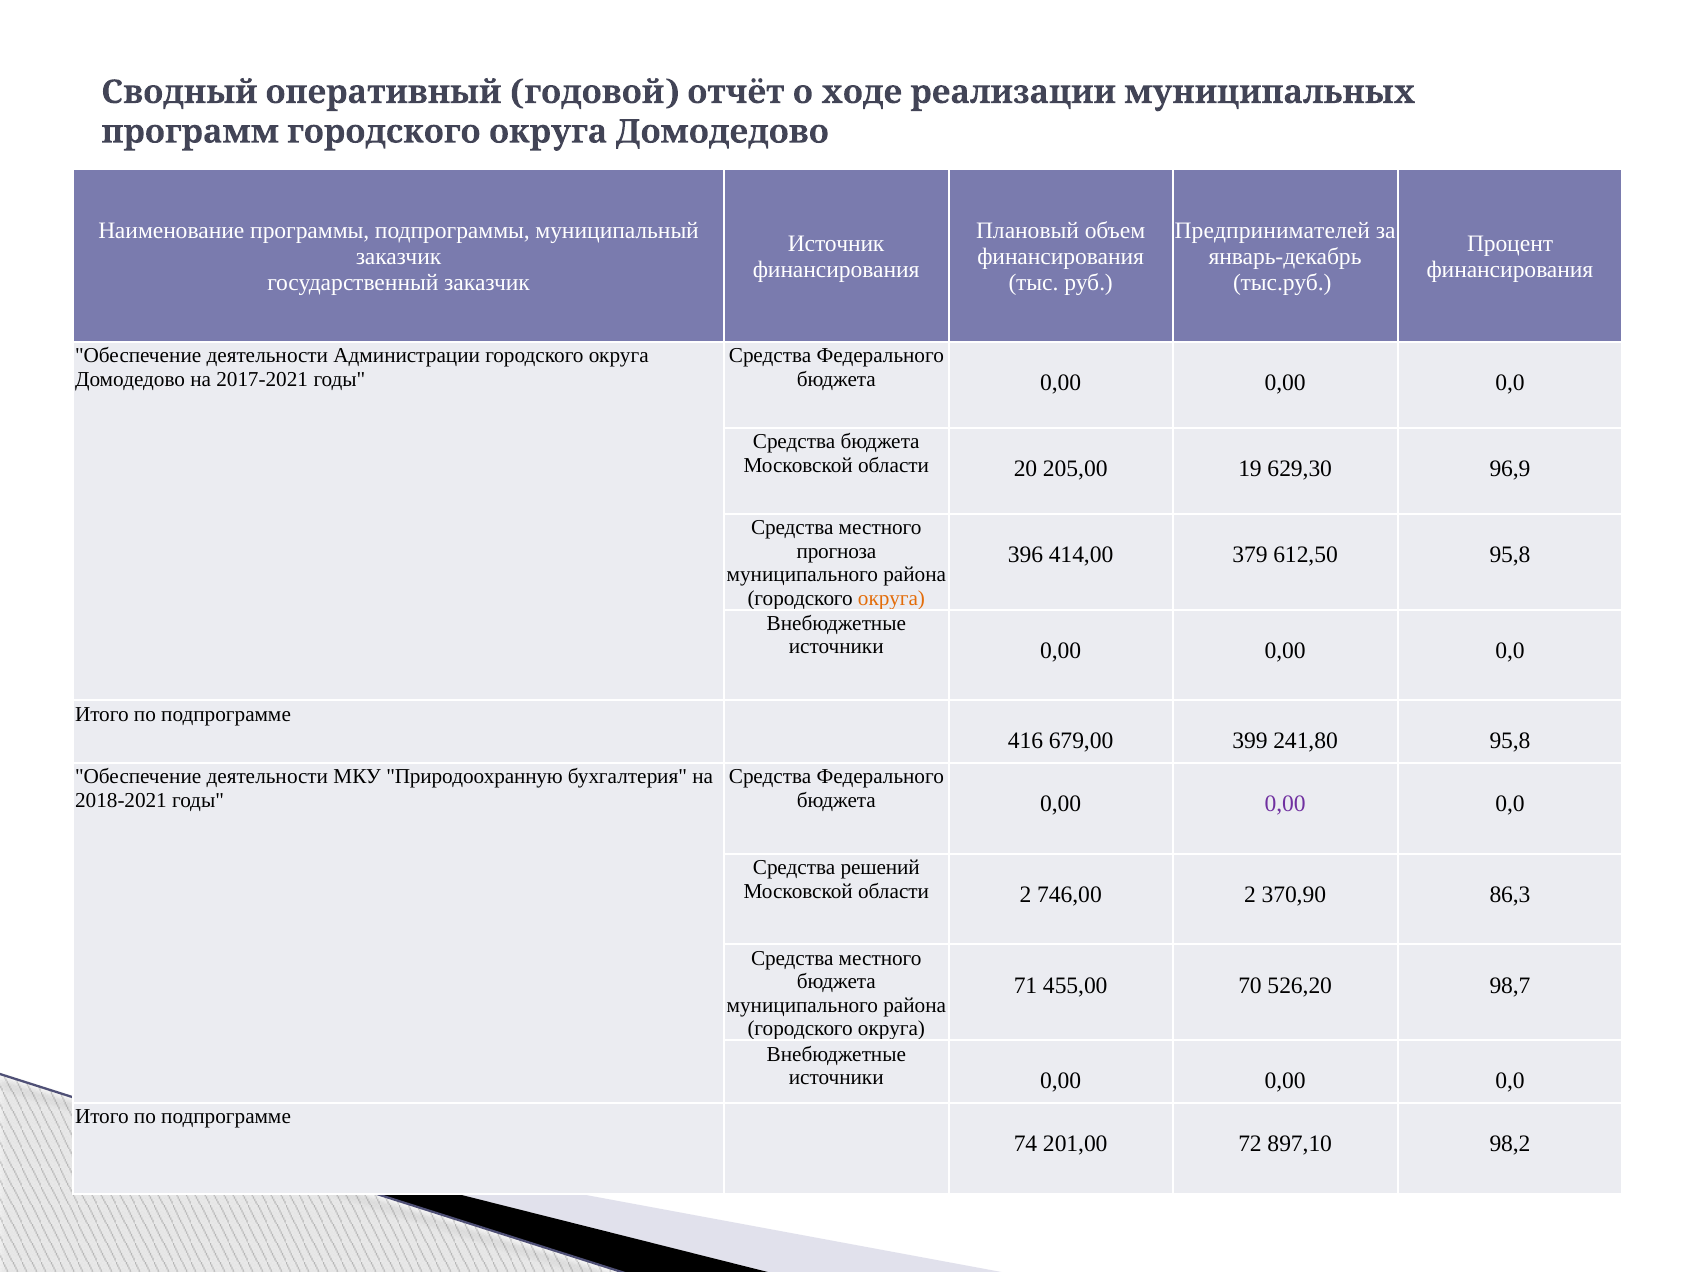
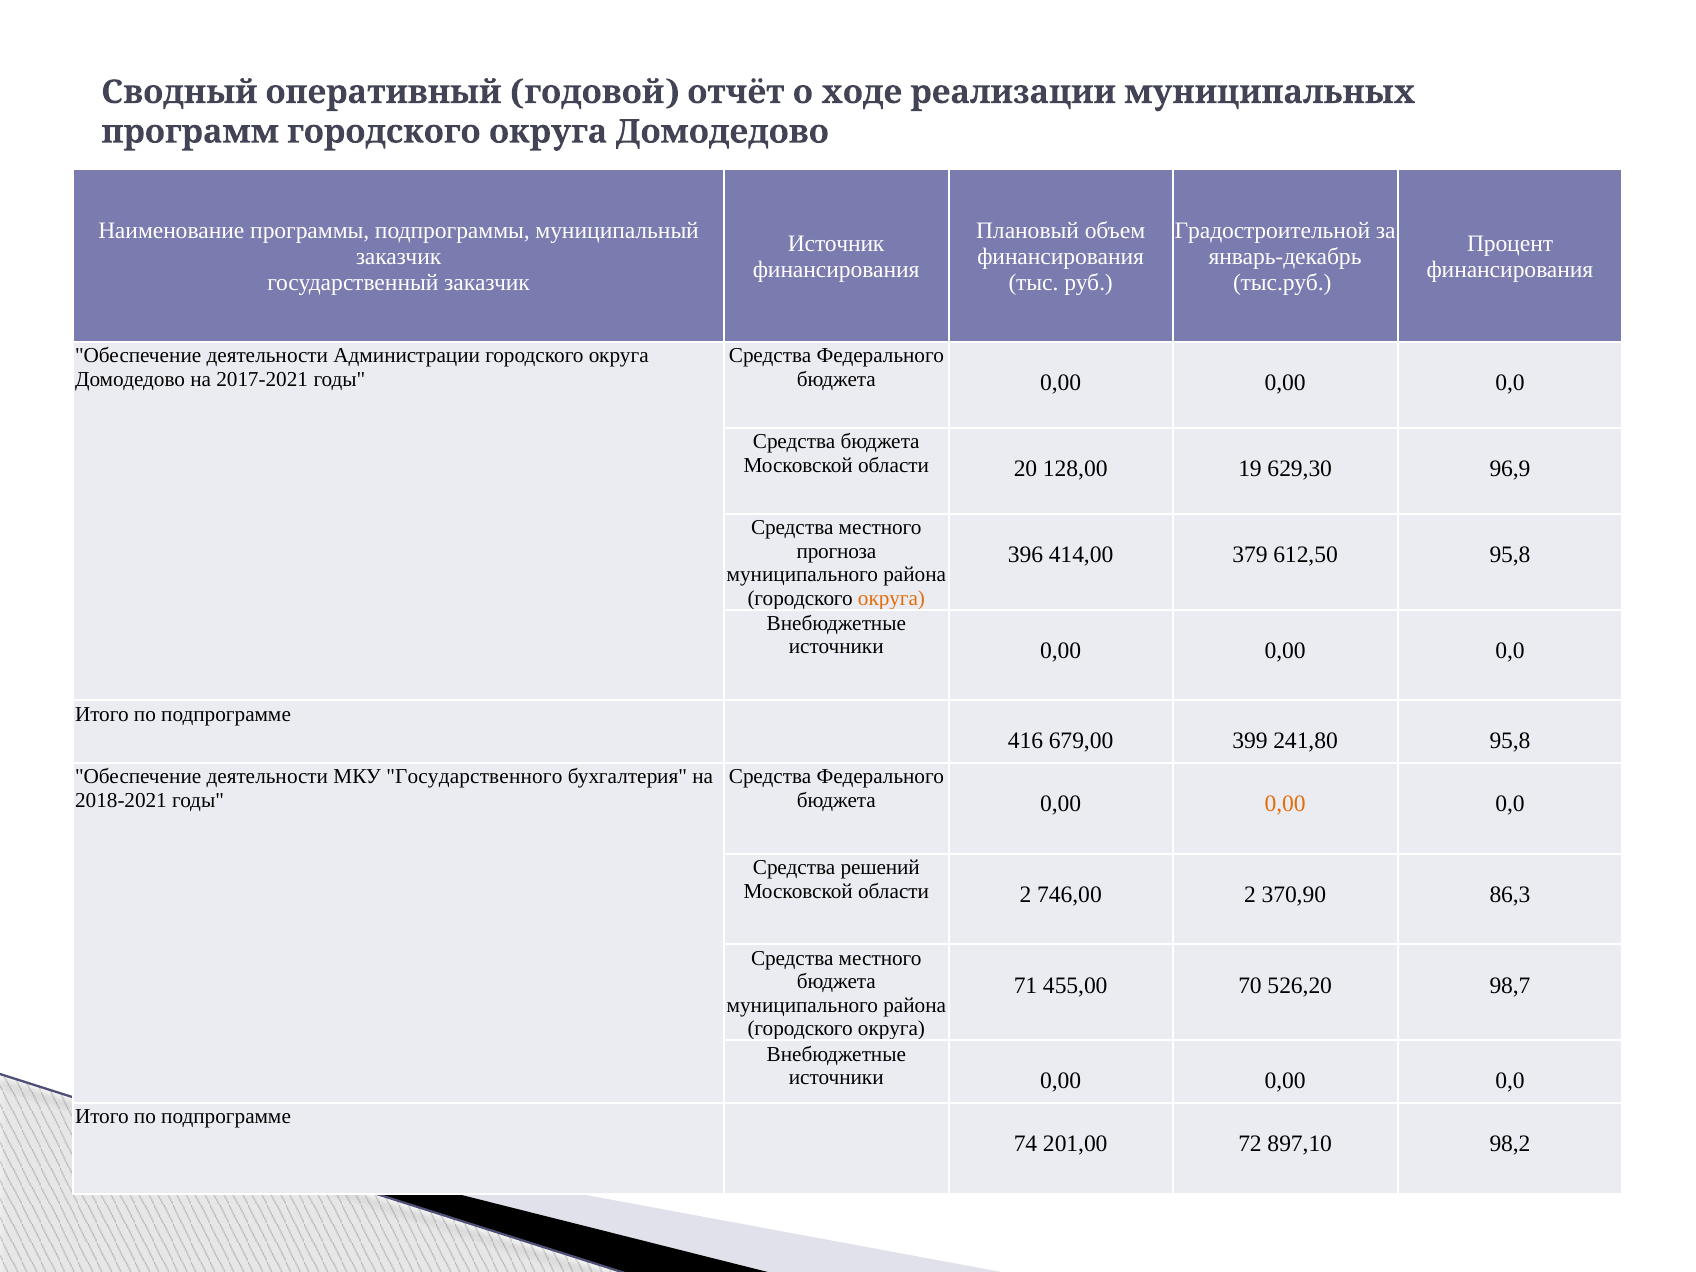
Предпринимателей: Предпринимателей -> Градостроительной
205,00: 205,00 -> 128,00
Природоохранную: Природоохранную -> Государственного
0,00 at (1285, 804) colour: purple -> orange
